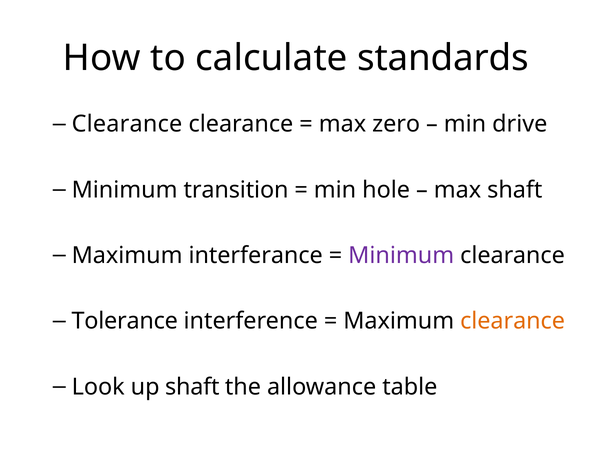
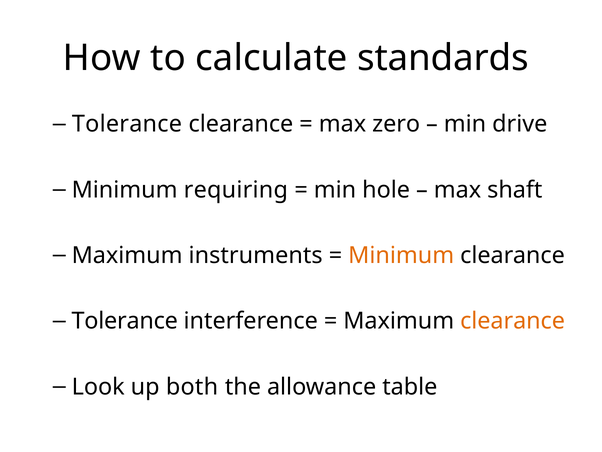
Clearance at (127, 124): Clearance -> Tolerance
transition: transition -> requiring
interferance: interferance -> instruments
Minimum at (401, 255) colour: purple -> orange
up shaft: shaft -> both
